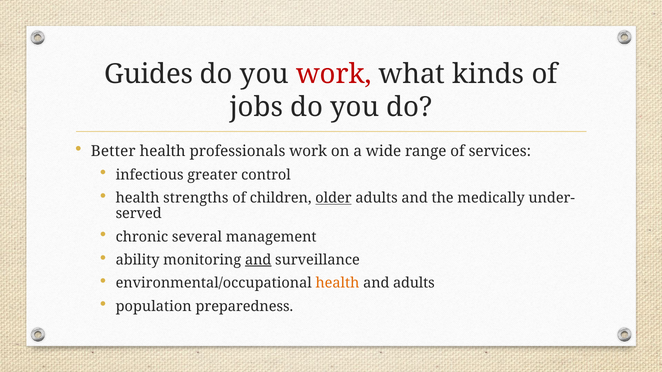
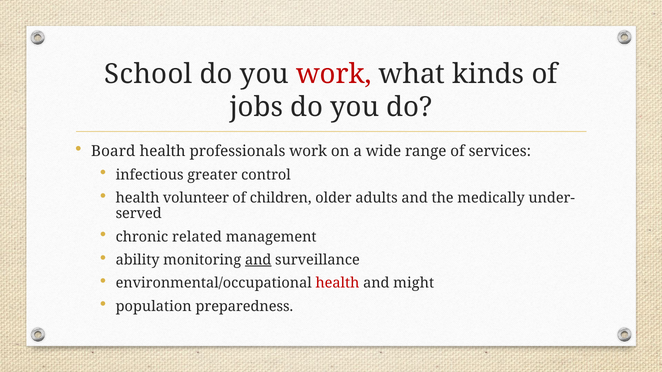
Guides: Guides -> School
Better: Better -> Board
strengths: strengths -> volunteer
older underline: present -> none
several: several -> related
health at (337, 283) colour: orange -> red
and adults: adults -> might
